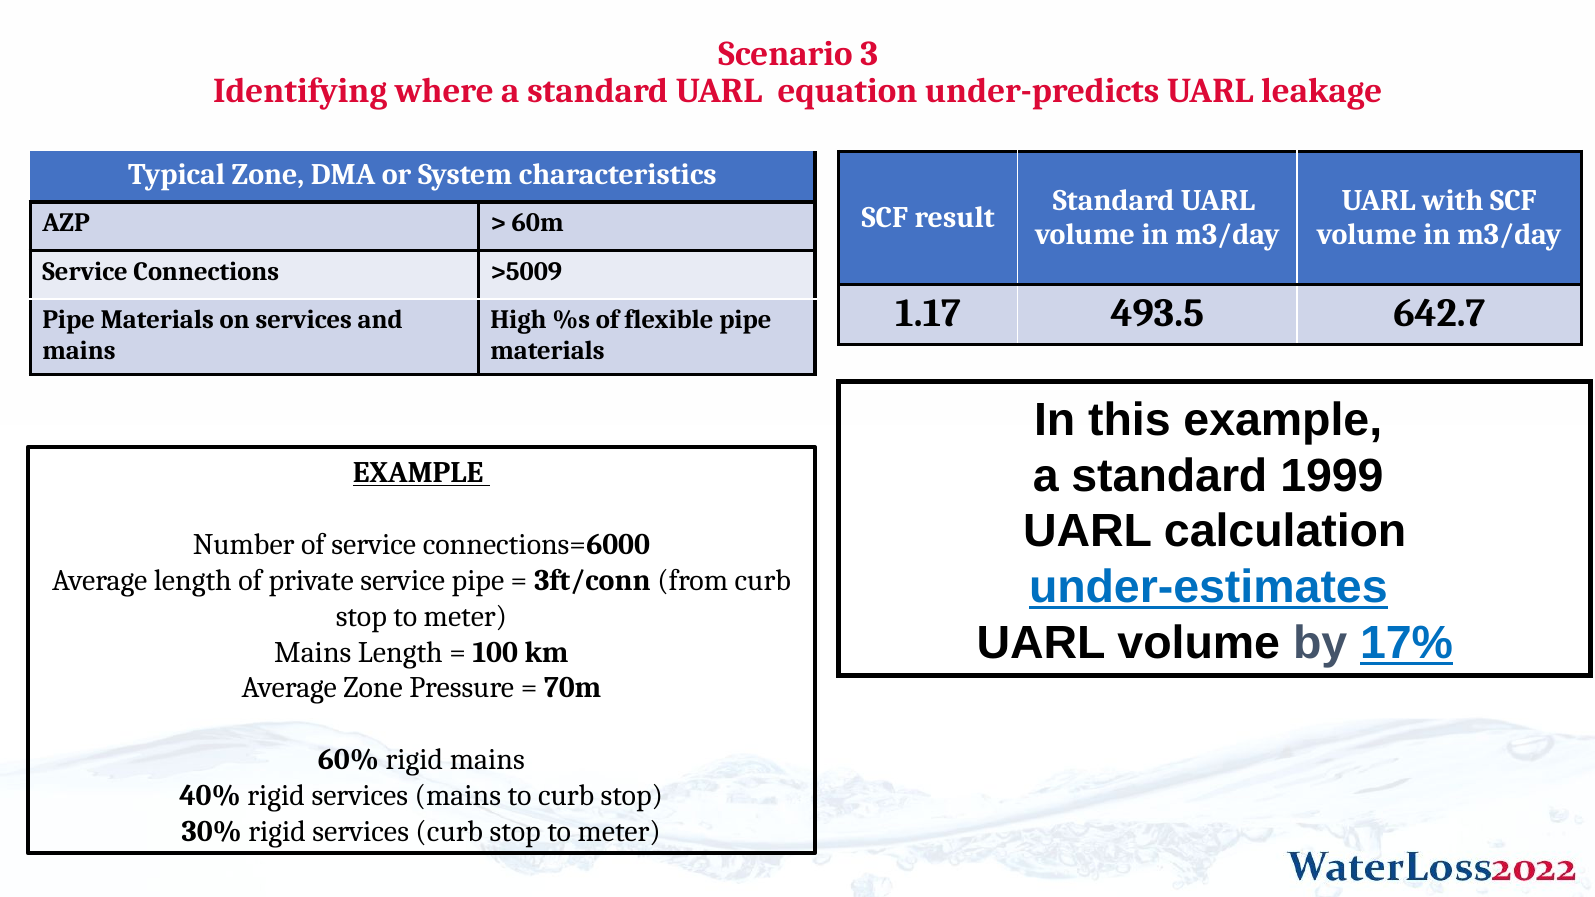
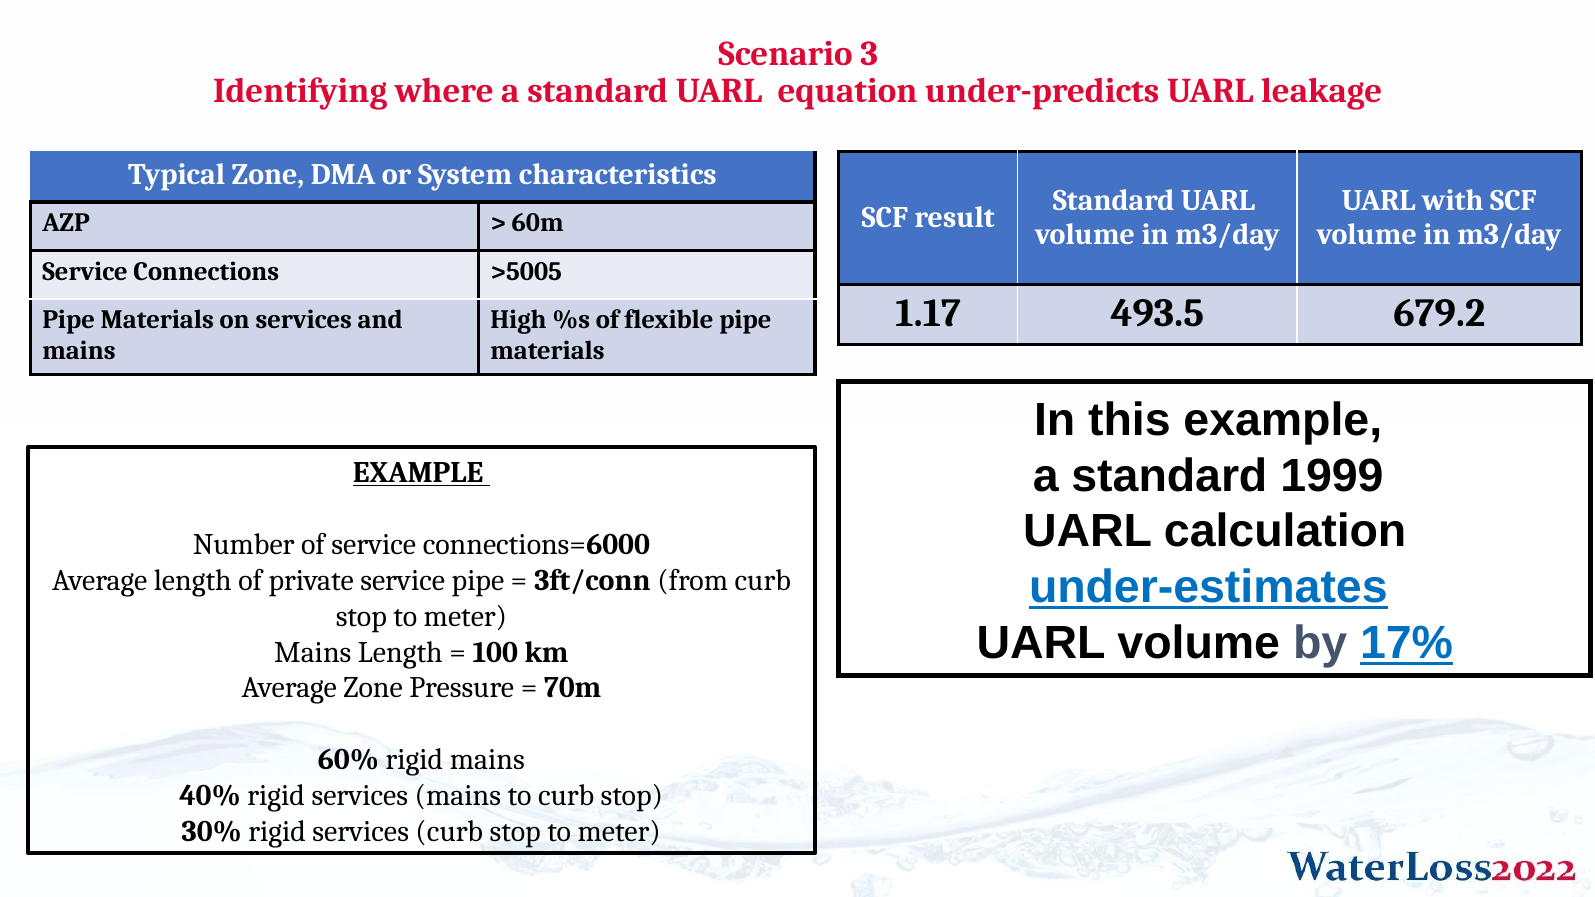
>5009: >5009 -> >5005
642.7: 642.7 -> 679.2
